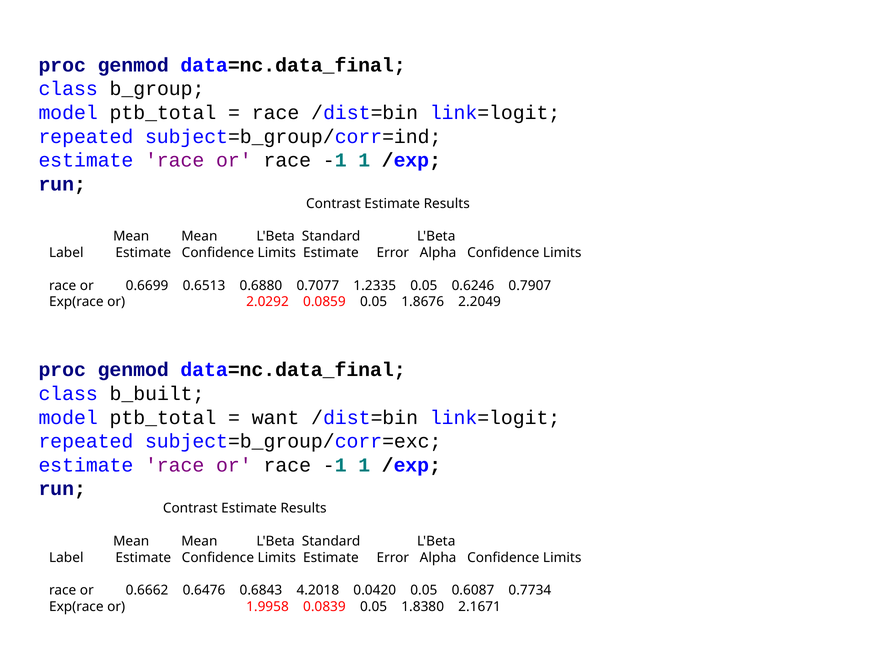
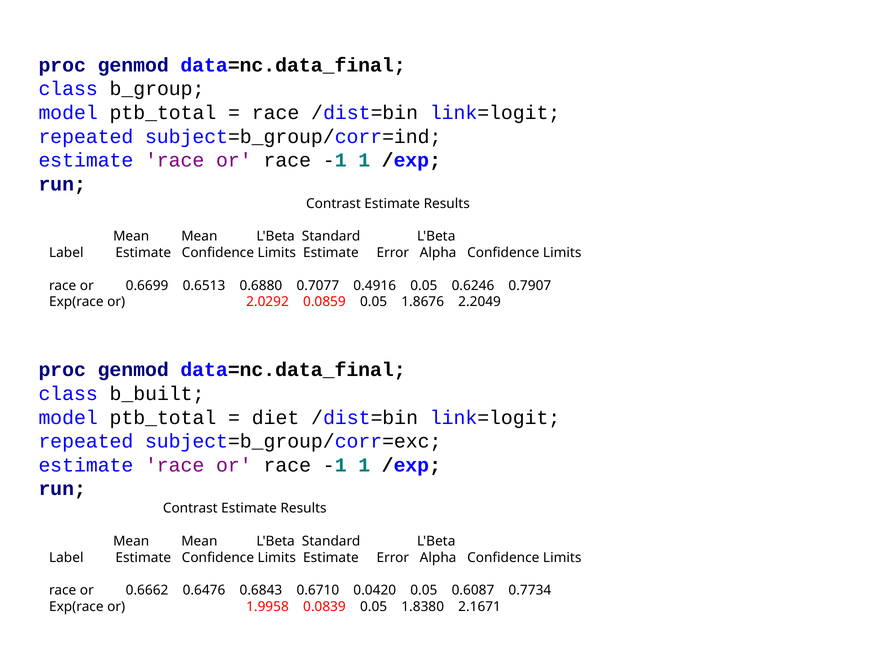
1.2335: 1.2335 -> 0.4916
want: want -> diet
4.2018: 4.2018 -> 0.6710
